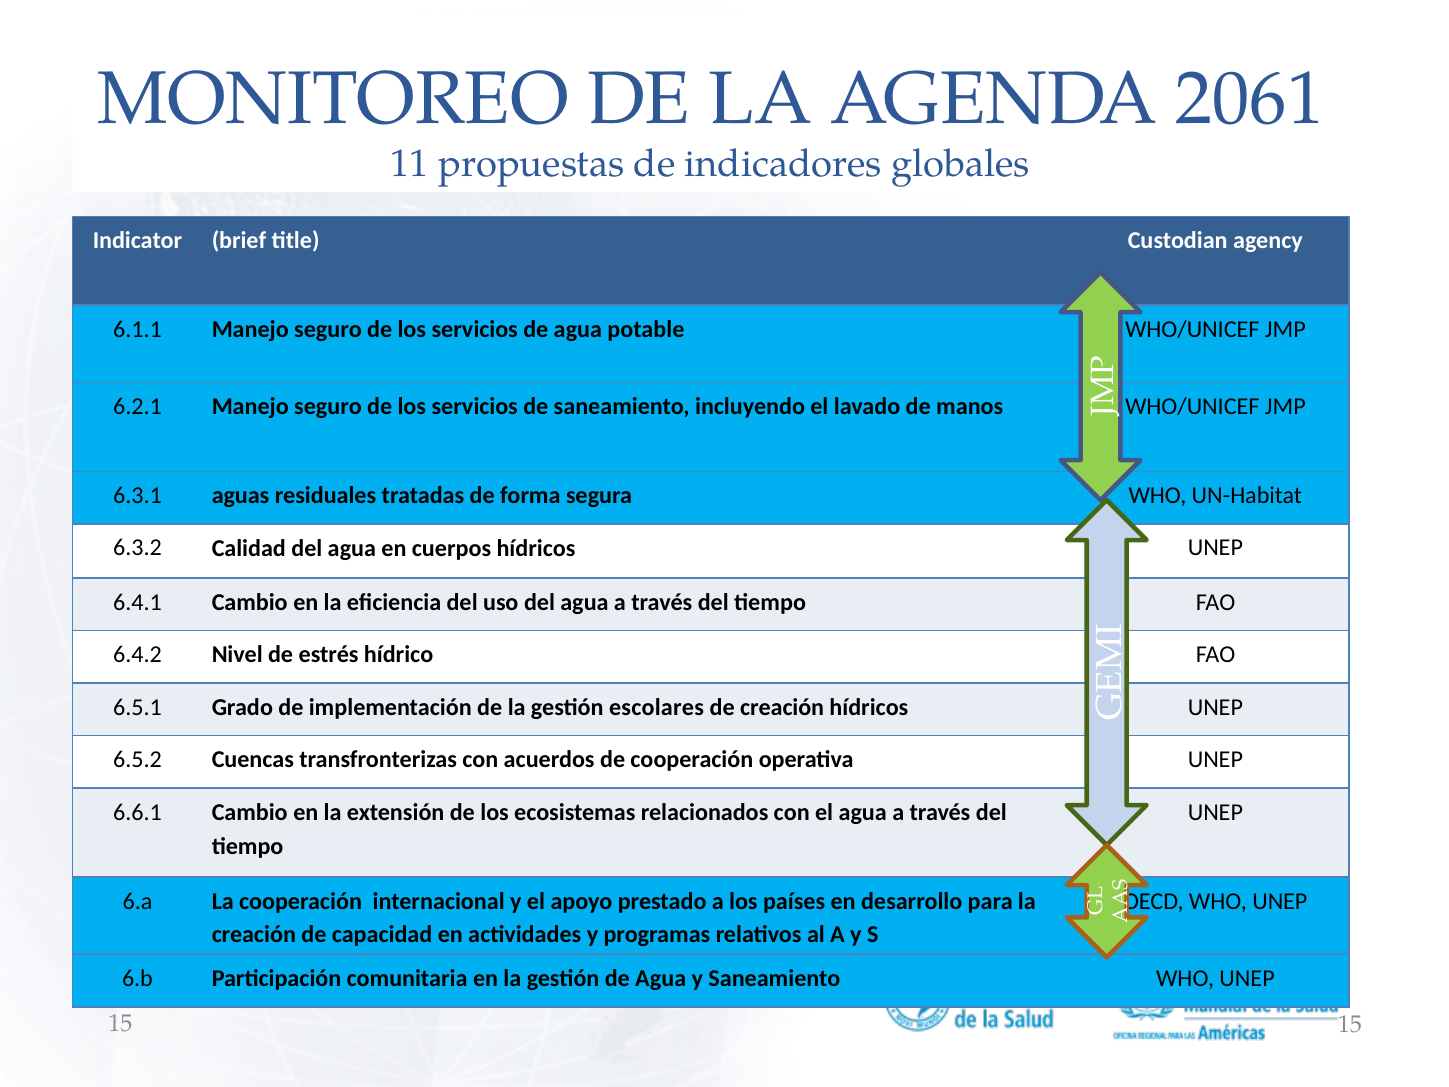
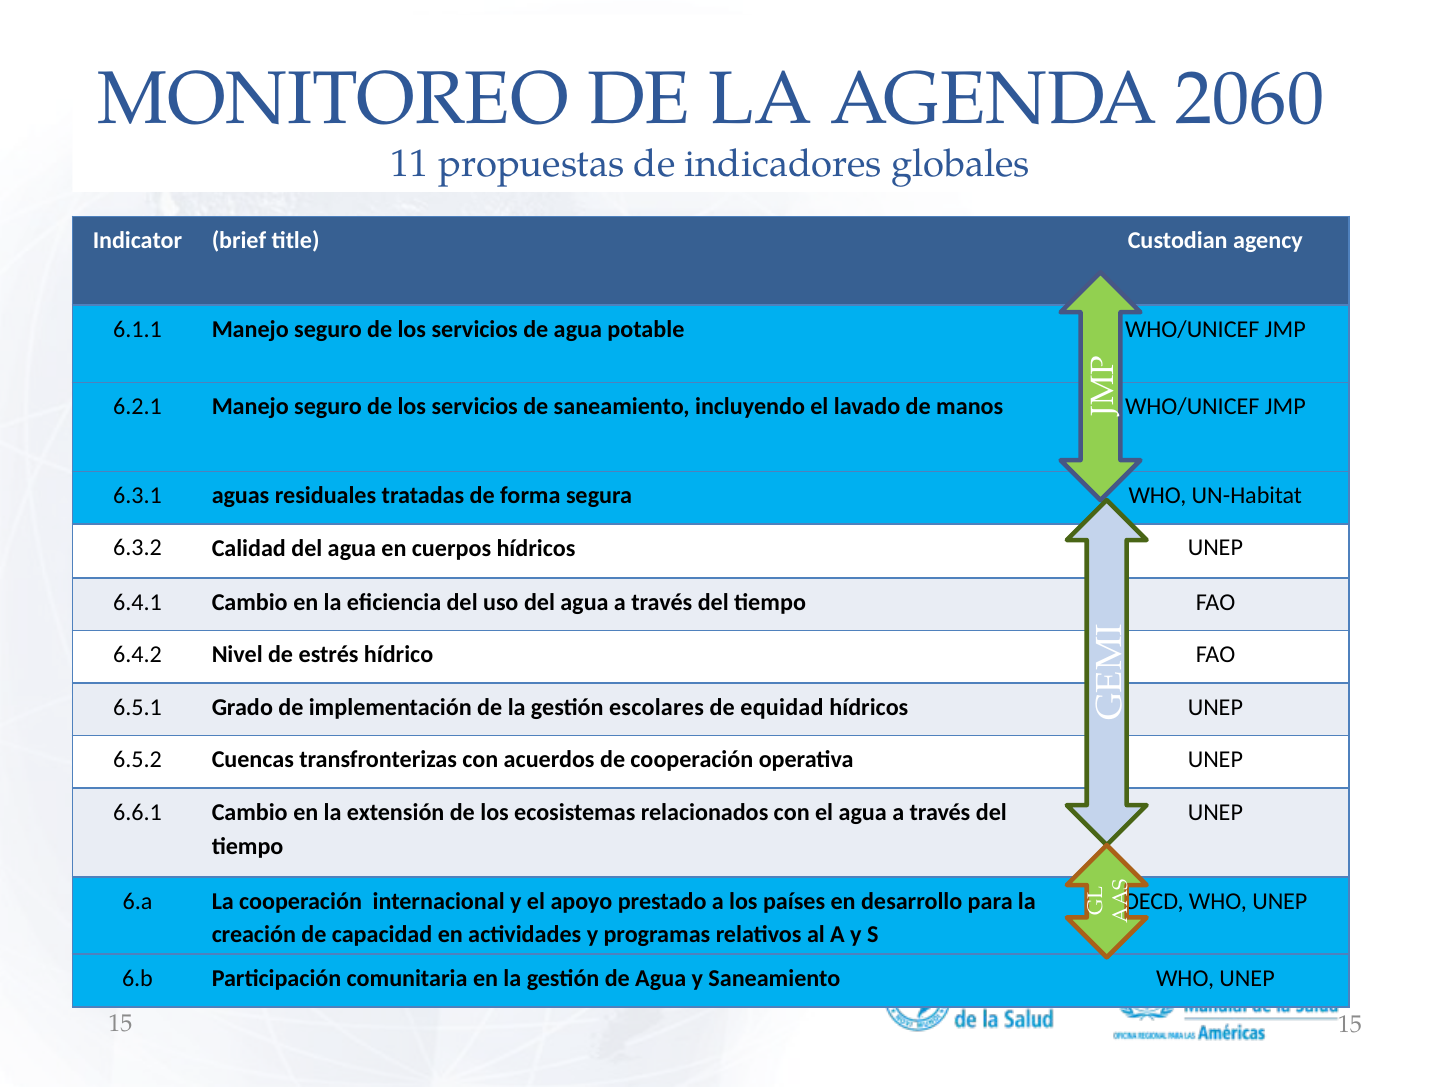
2061: 2061 -> 2060
de creación: creación -> equidad
